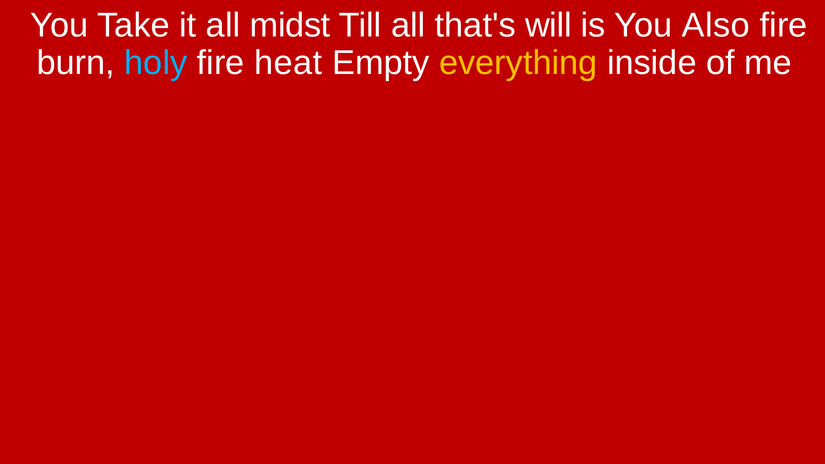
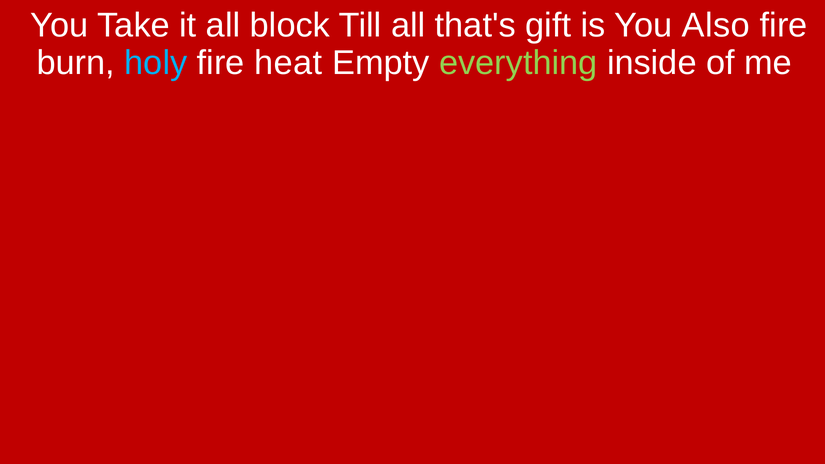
midst: midst -> block
will: will -> gift
everything colour: yellow -> light green
